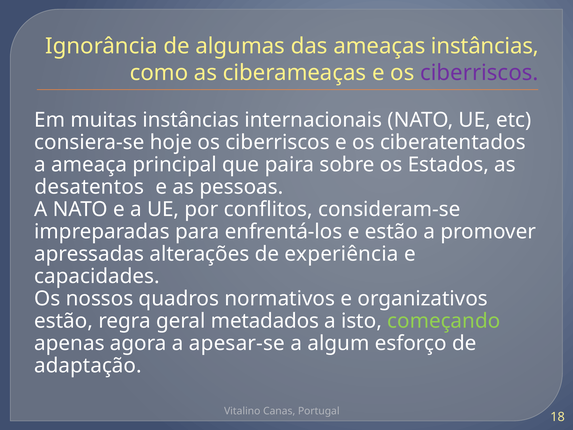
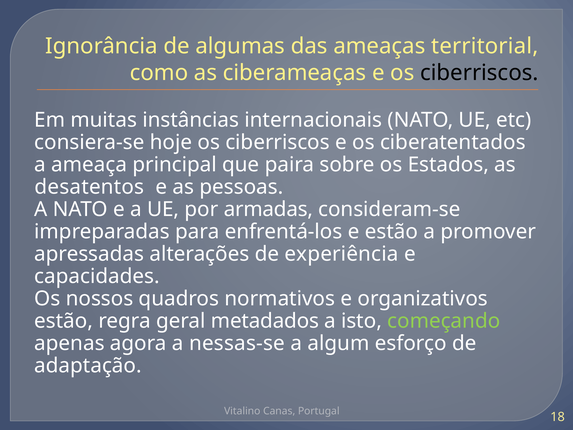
ameaças instâncias: instâncias -> territorial
ciberriscos at (479, 73) colour: purple -> black
conflitos: conflitos -> armadas
apesar-se: apesar-se -> nessas-se
